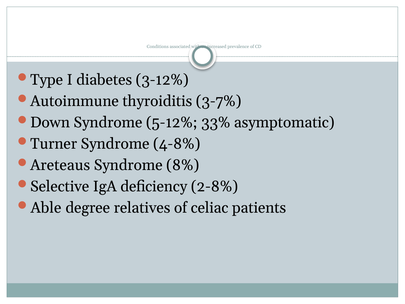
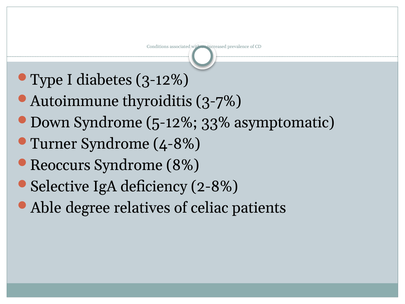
Areteaus: Areteaus -> Reoccurs
